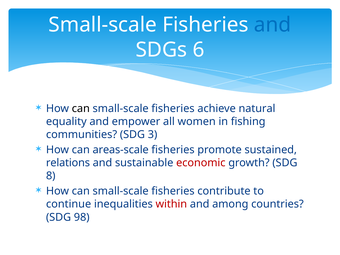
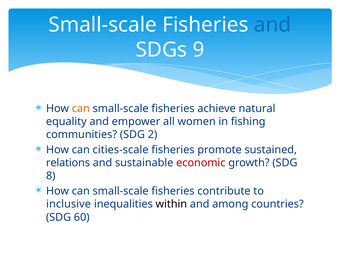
6: 6 -> 9
can at (81, 108) colour: black -> orange
3: 3 -> 2
areas-scale: areas-scale -> cities-scale
continue: continue -> inclusive
within colour: red -> black
98: 98 -> 60
